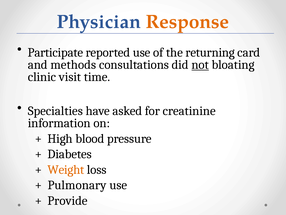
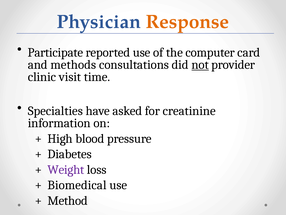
returning: returning -> computer
bloating: bloating -> provider
Weight colour: orange -> purple
Pulmonary: Pulmonary -> Biomedical
Provide: Provide -> Method
